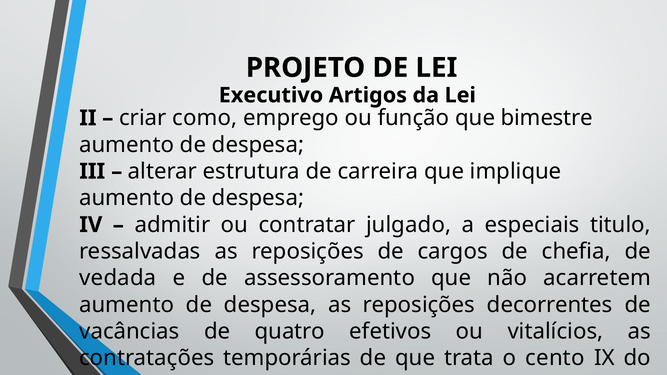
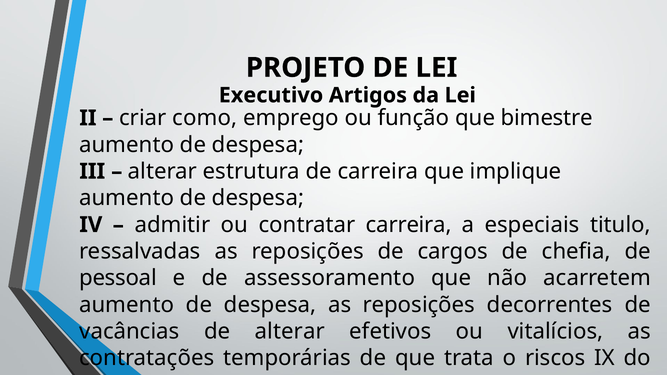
contratar julgado: julgado -> carreira
vedada: vedada -> pessoal
de quatro: quatro -> alterar
cento: cento -> riscos
